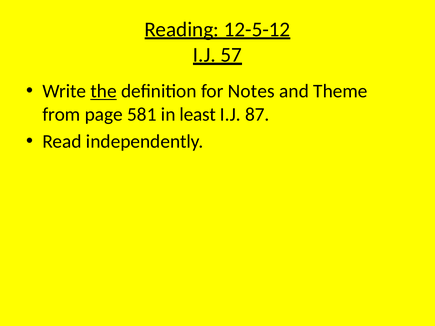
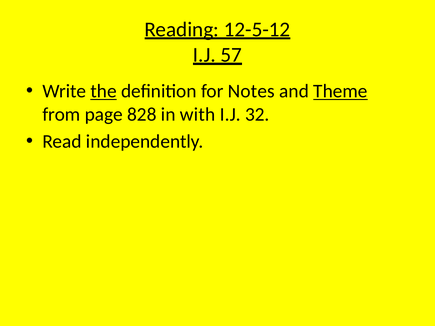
Theme underline: none -> present
581: 581 -> 828
least: least -> with
87: 87 -> 32
